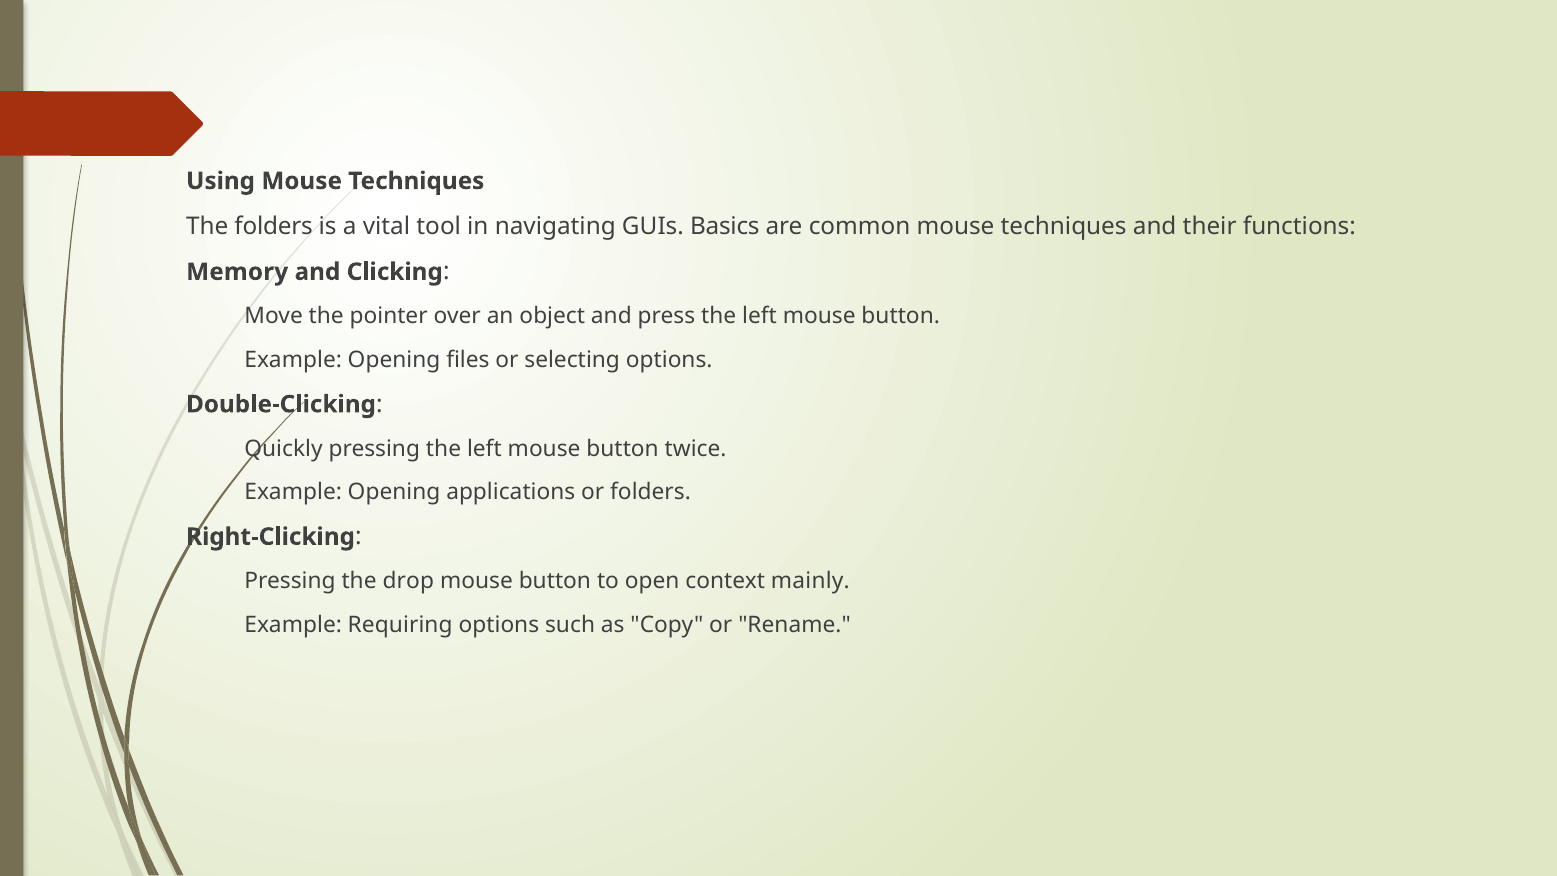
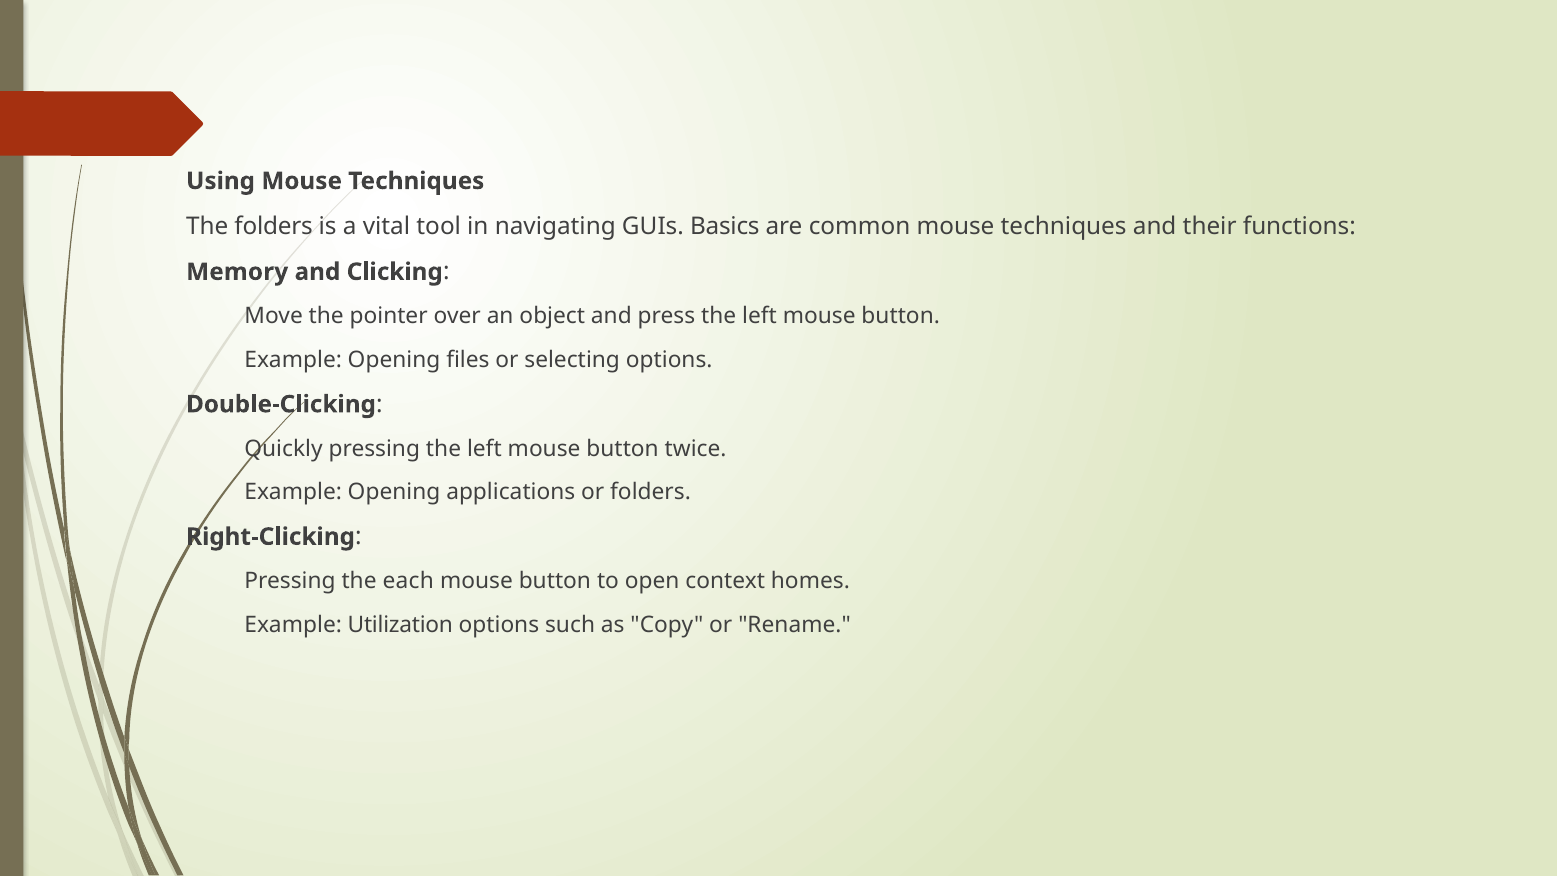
drop: drop -> each
mainly: mainly -> homes
Requiring: Requiring -> Utilization
